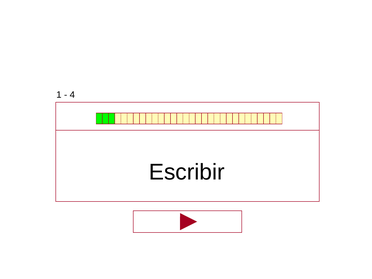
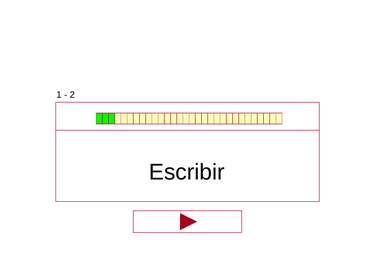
4: 4 -> 2
